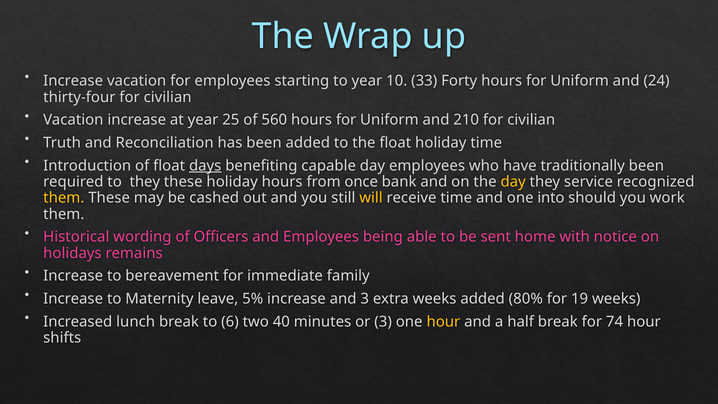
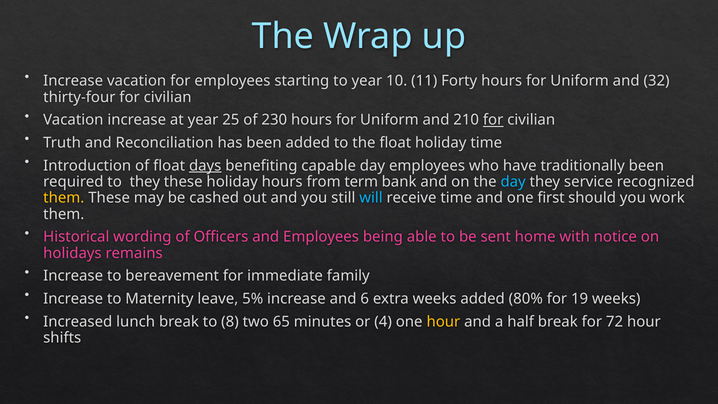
33: 33 -> 11
24: 24 -> 32
560: 560 -> 230
for at (493, 120) underline: none -> present
once: once -> term
day at (513, 182) colour: yellow -> light blue
will colour: yellow -> light blue
into: into -> first
and 3: 3 -> 6
6: 6 -> 8
40: 40 -> 65
or 3: 3 -> 4
74: 74 -> 72
